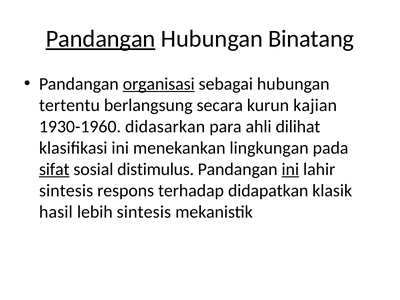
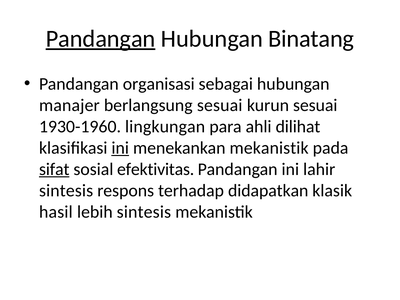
organisasi underline: present -> none
tertentu: tertentu -> manajer
berlangsung secara: secara -> sesuai
kurun kajian: kajian -> sesuai
didasarkan: didasarkan -> lingkungan
ini at (120, 148) underline: none -> present
menekankan lingkungan: lingkungan -> mekanistik
distimulus: distimulus -> efektivitas
ini at (290, 169) underline: present -> none
